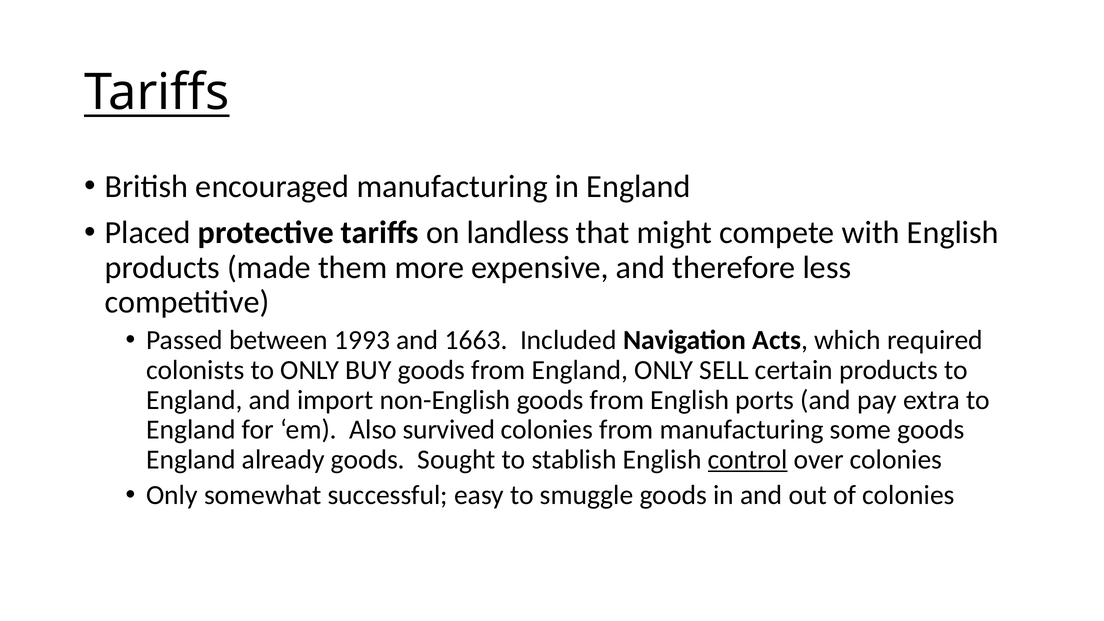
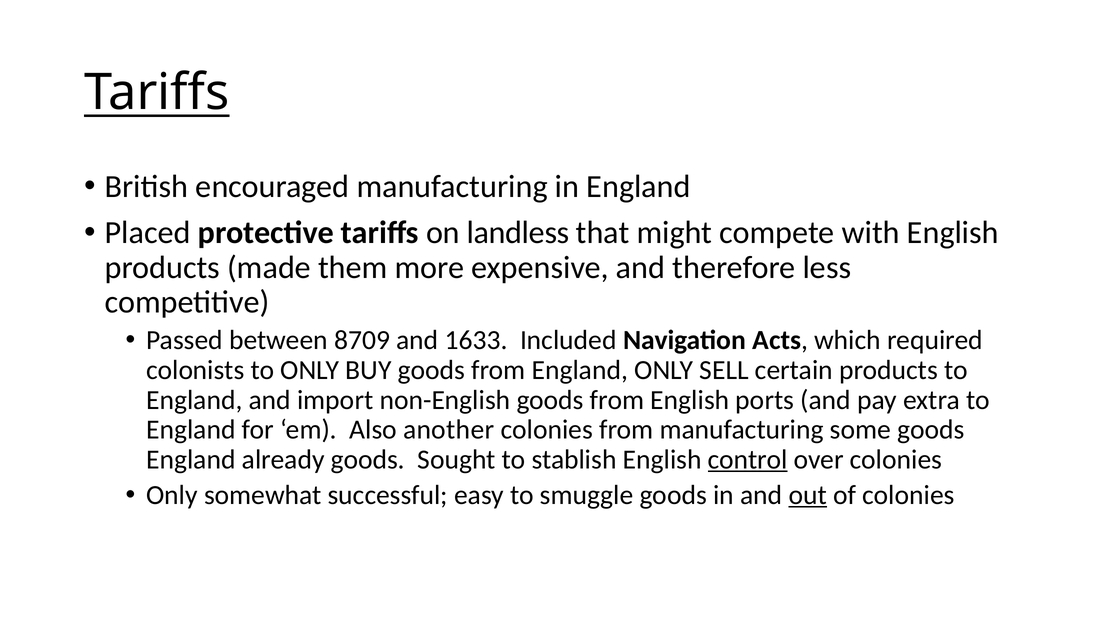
1993: 1993 -> 8709
1663: 1663 -> 1633
survived: survived -> another
out underline: none -> present
